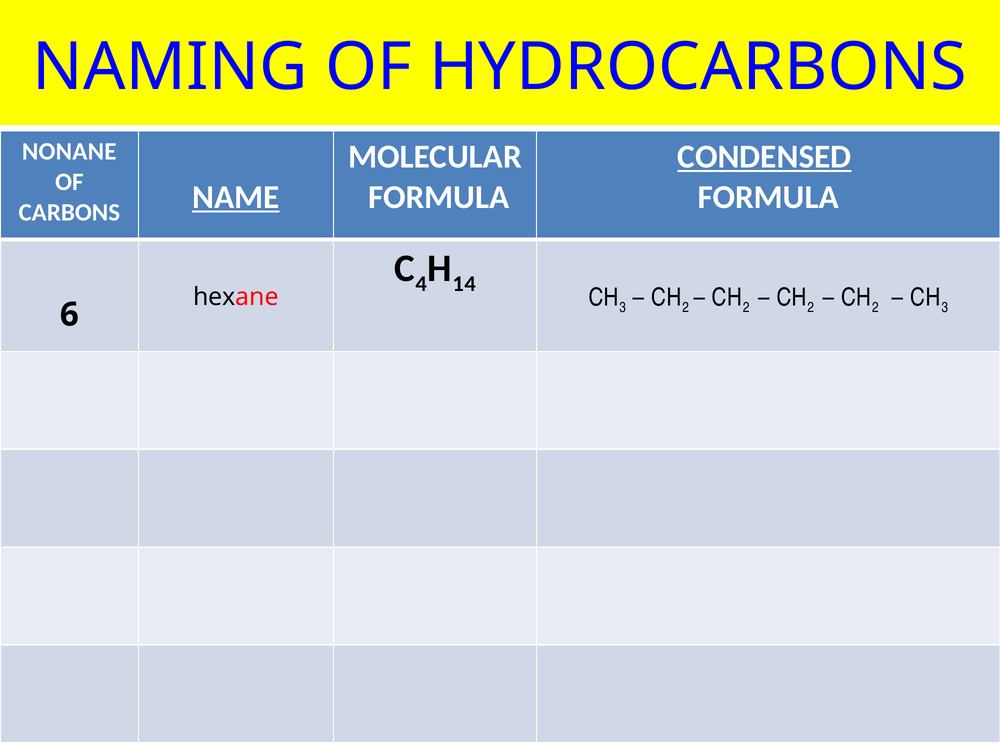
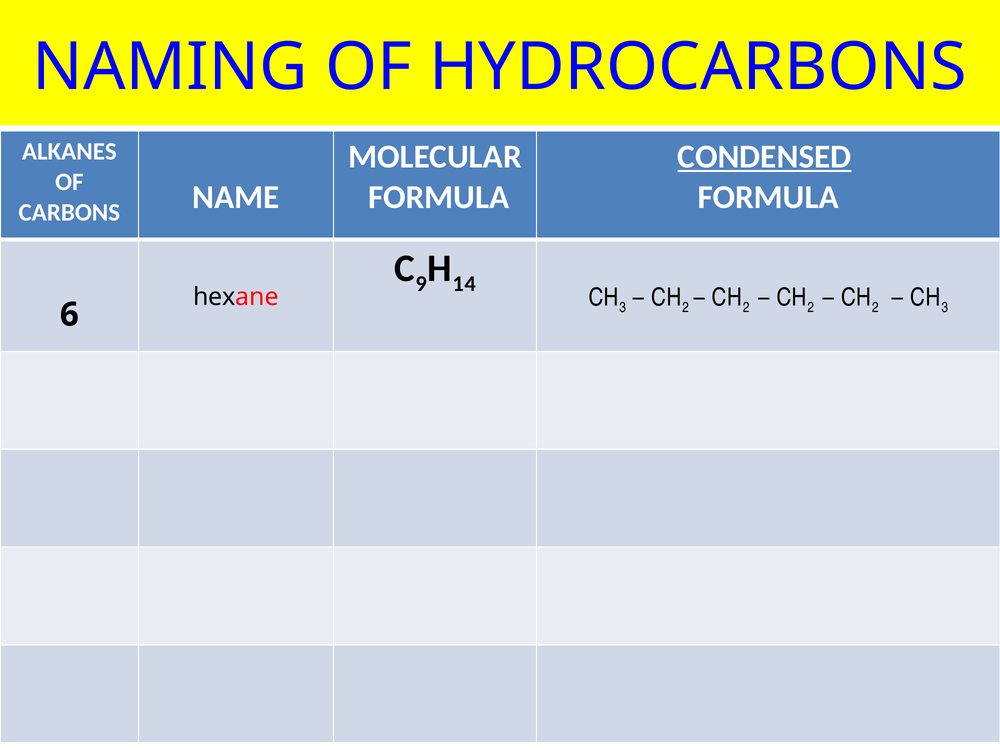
NONANE at (69, 151): NONANE -> ALKANES
NAME underline: present -> none
4: 4 -> 9
